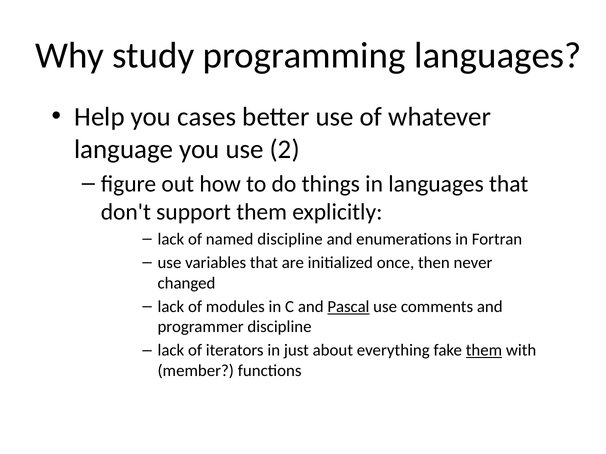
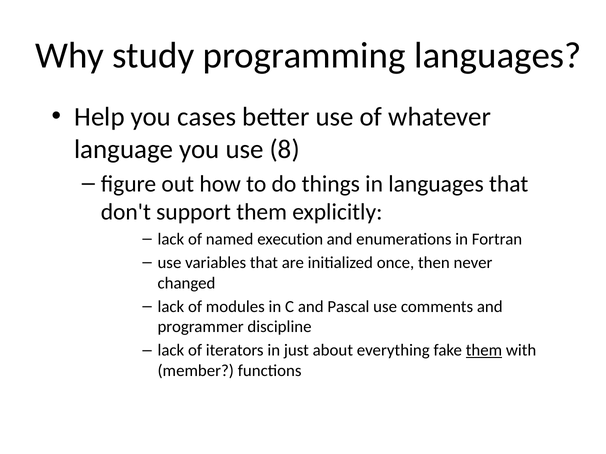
2: 2 -> 8
named discipline: discipline -> execution
Pascal underline: present -> none
